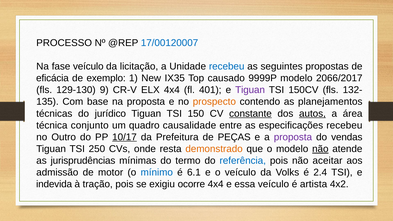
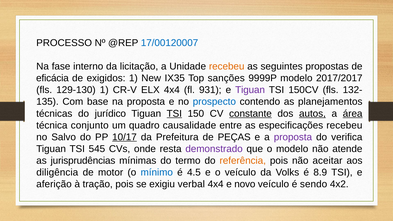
fase veículo: veículo -> interno
recebeu at (227, 66) colour: blue -> orange
exemplo: exemplo -> exigidos
causado: causado -> sanções
2066/2017: 2066/2017 -> 2017/2017
129-130 9: 9 -> 1
401: 401 -> 931
prospecto colour: orange -> blue
TSI at (174, 114) underline: none -> present
área underline: none -> present
Outro: Outro -> Salvo
vendas: vendas -> verifica
250: 250 -> 545
demonstrado colour: orange -> purple
não at (320, 149) underline: present -> none
referência colour: blue -> orange
admissão: admissão -> diligência
6.1: 6.1 -> 4.5
2.4: 2.4 -> 8.9
indevida: indevida -> aferição
ocorre: ocorre -> verbal
essa: essa -> novo
artista: artista -> sendo
